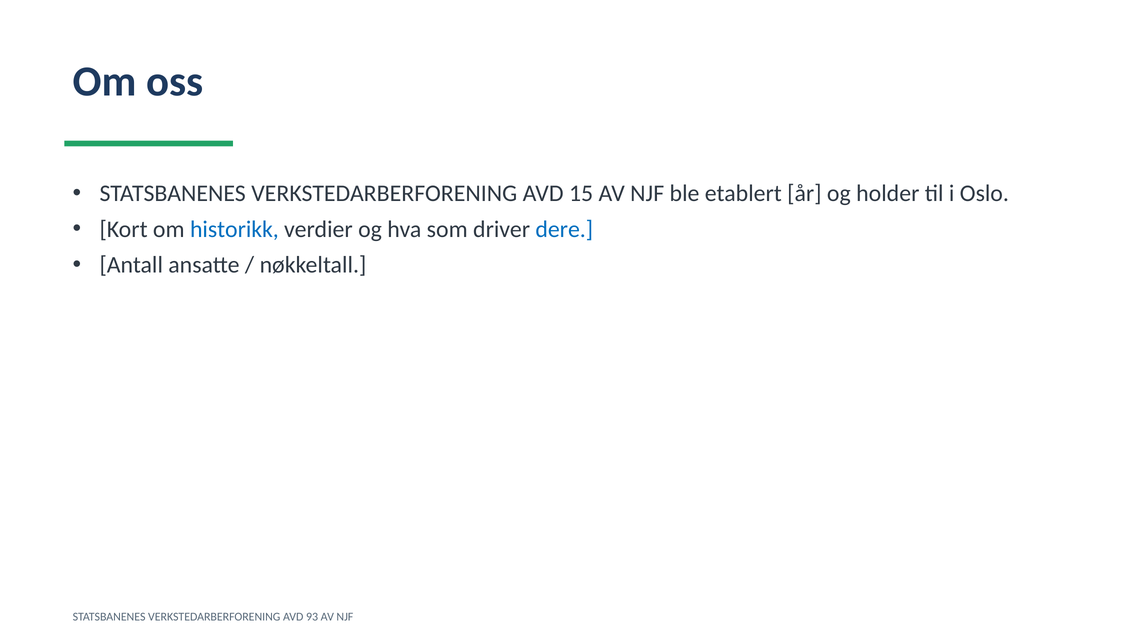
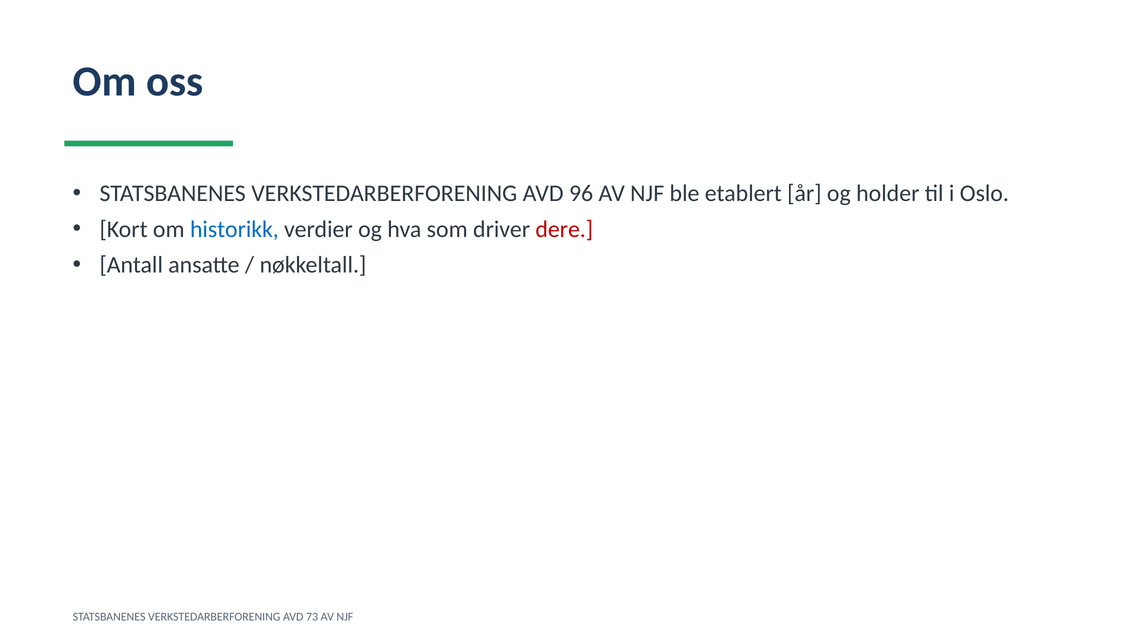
15: 15 -> 96
dere colour: blue -> red
93: 93 -> 73
